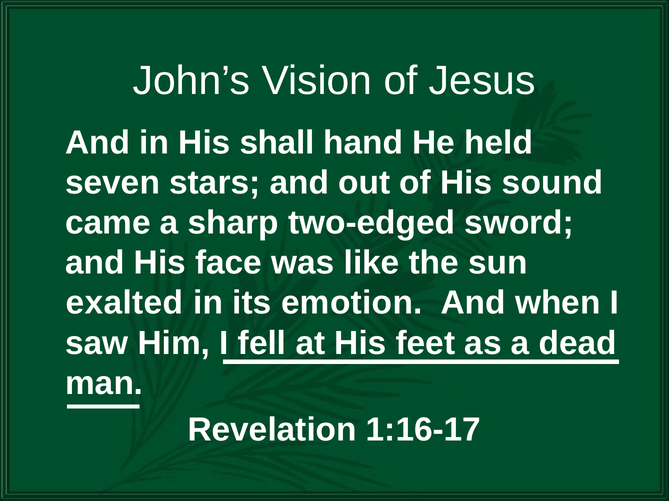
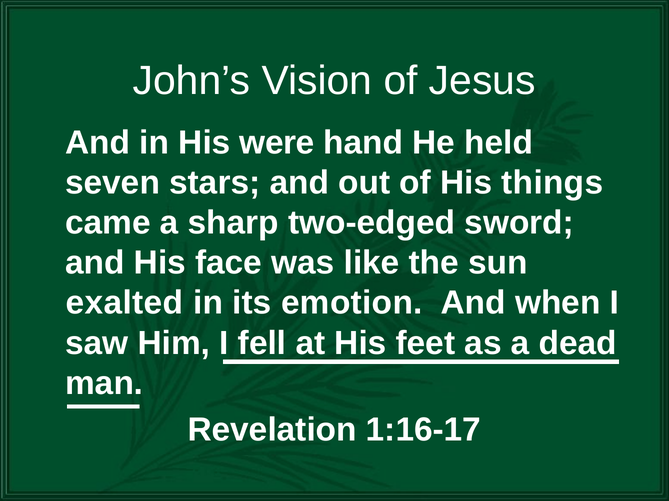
shall: shall -> were
sound: sound -> things
